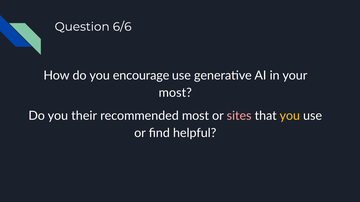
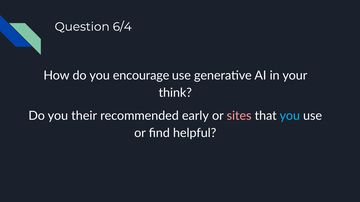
6/6: 6/6 -> 6/4
most at (175, 93): most -> think
recommended most: most -> early
you at (290, 116) colour: yellow -> light blue
